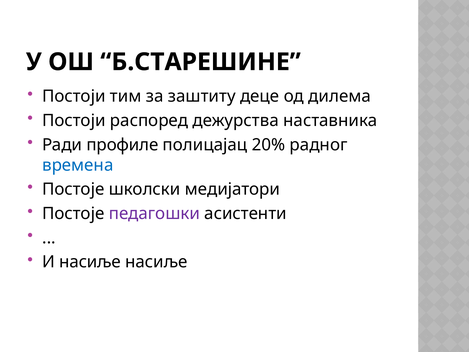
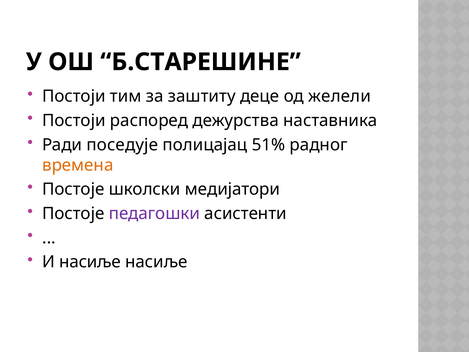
дилема: дилема -> желели
профиле: профиле -> поседује
20%: 20% -> 51%
времена colour: blue -> orange
